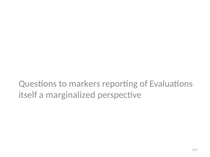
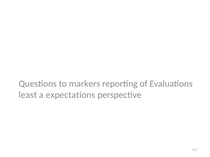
itself: itself -> least
marginalized: marginalized -> expectations
